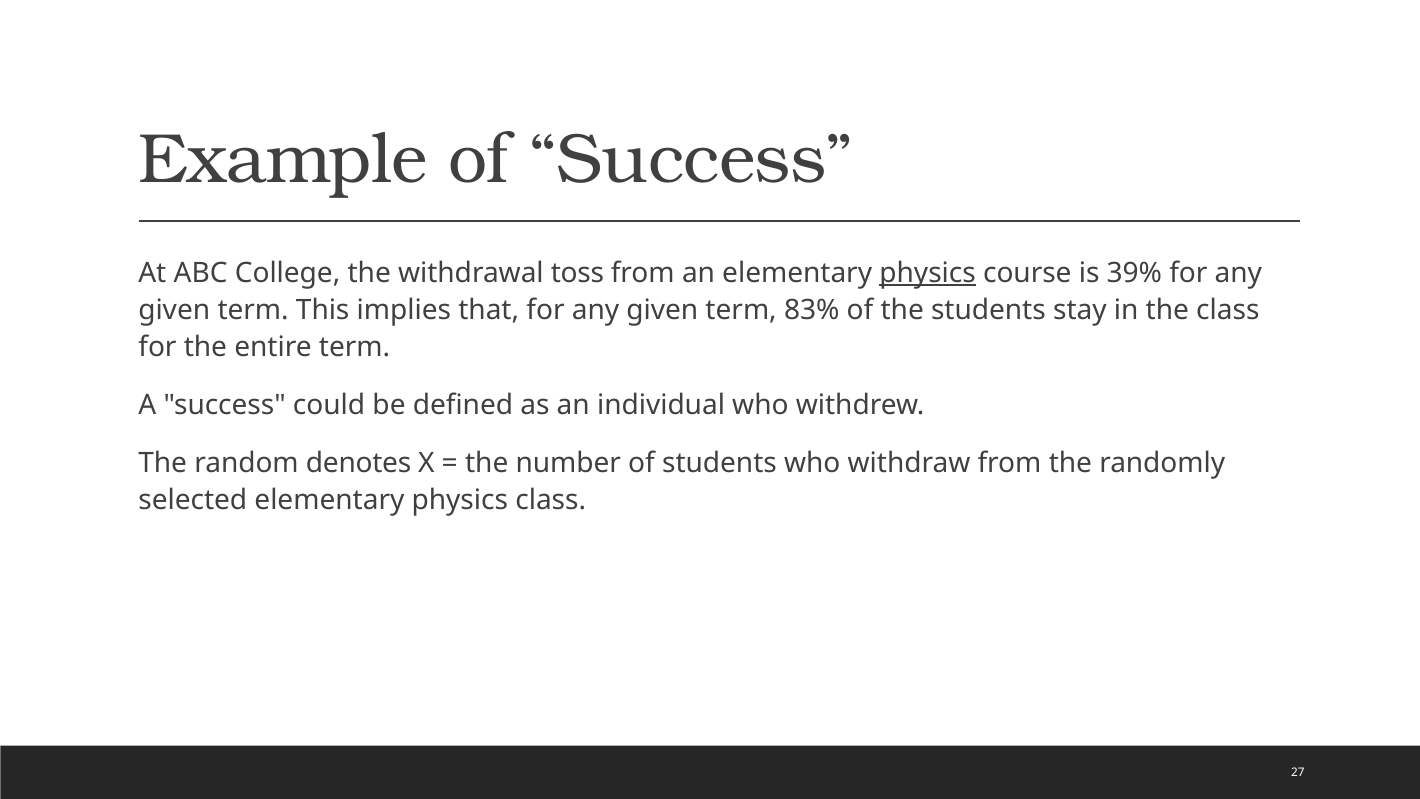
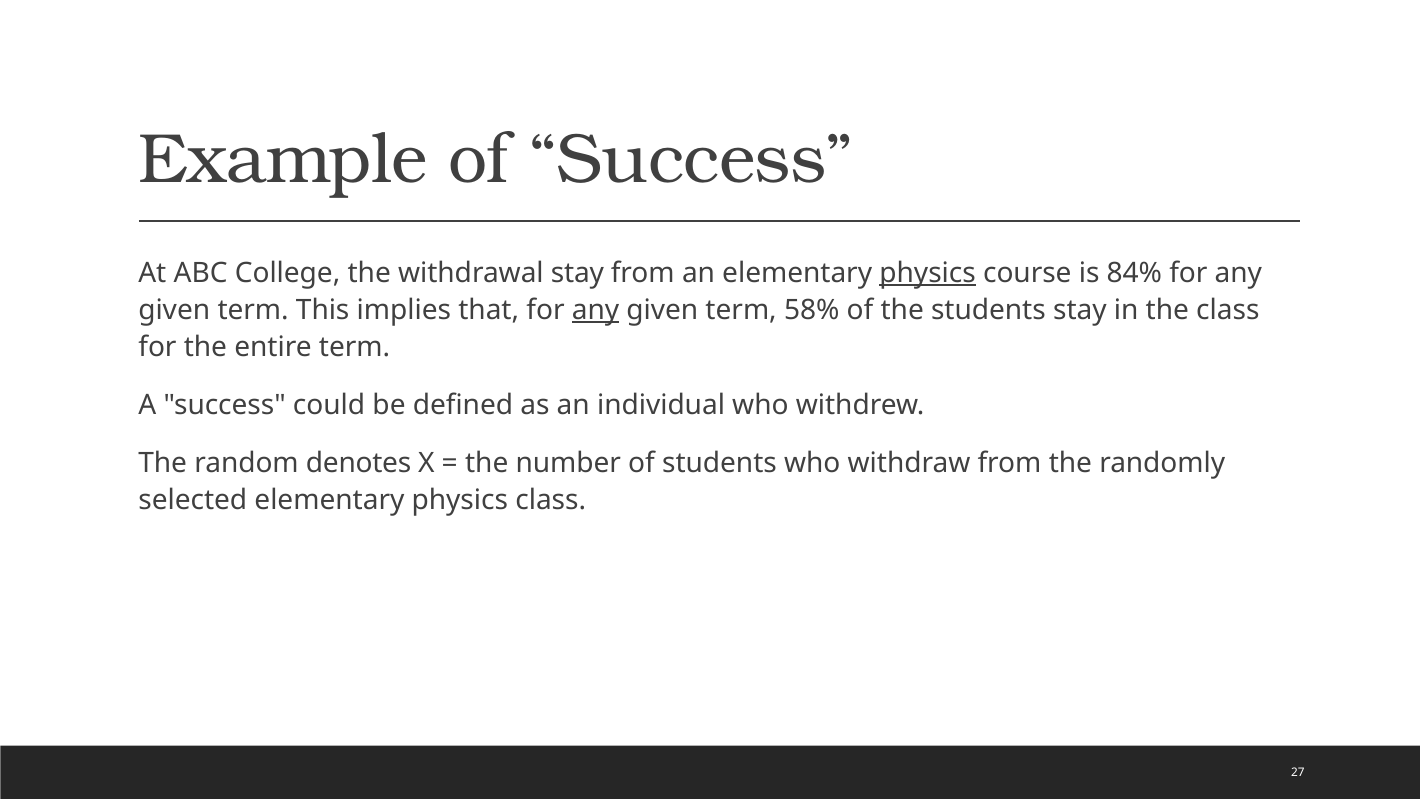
withdrawal toss: toss -> stay
39%: 39% -> 84%
any at (596, 310) underline: none -> present
83%: 83% -> 58%
